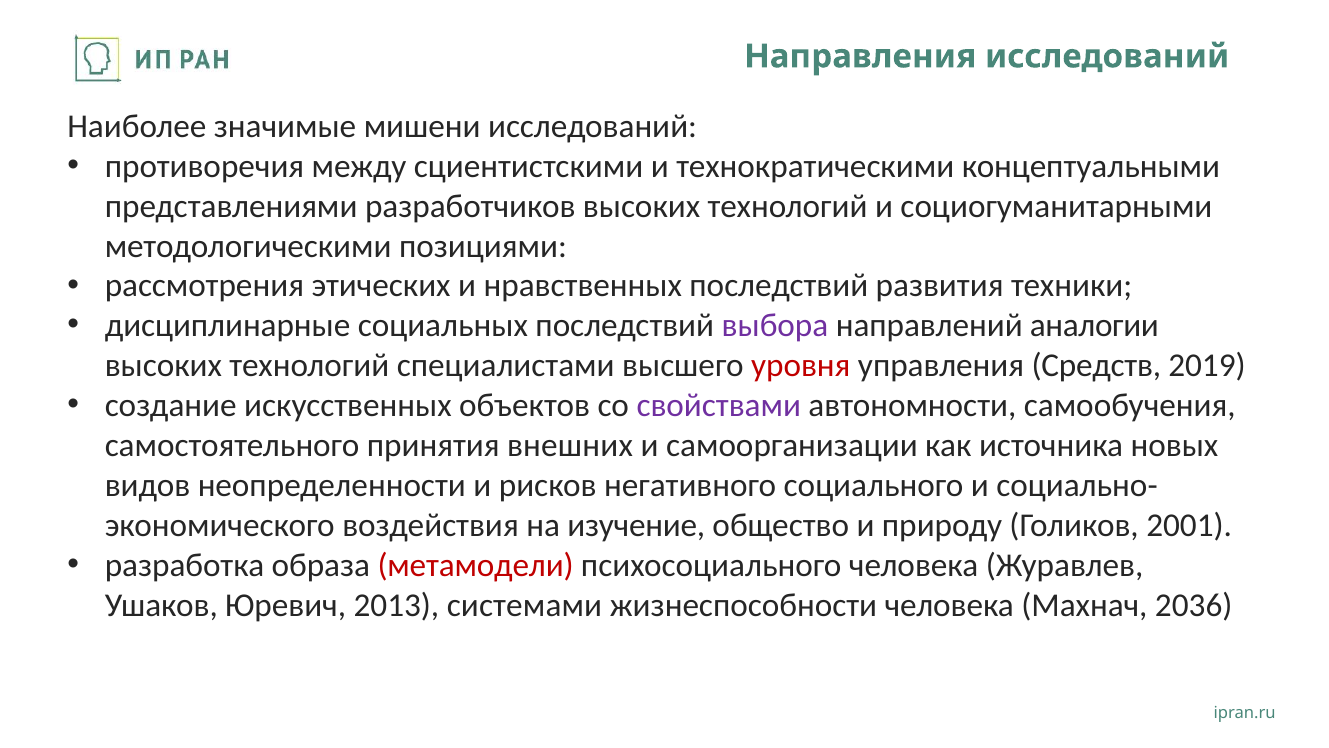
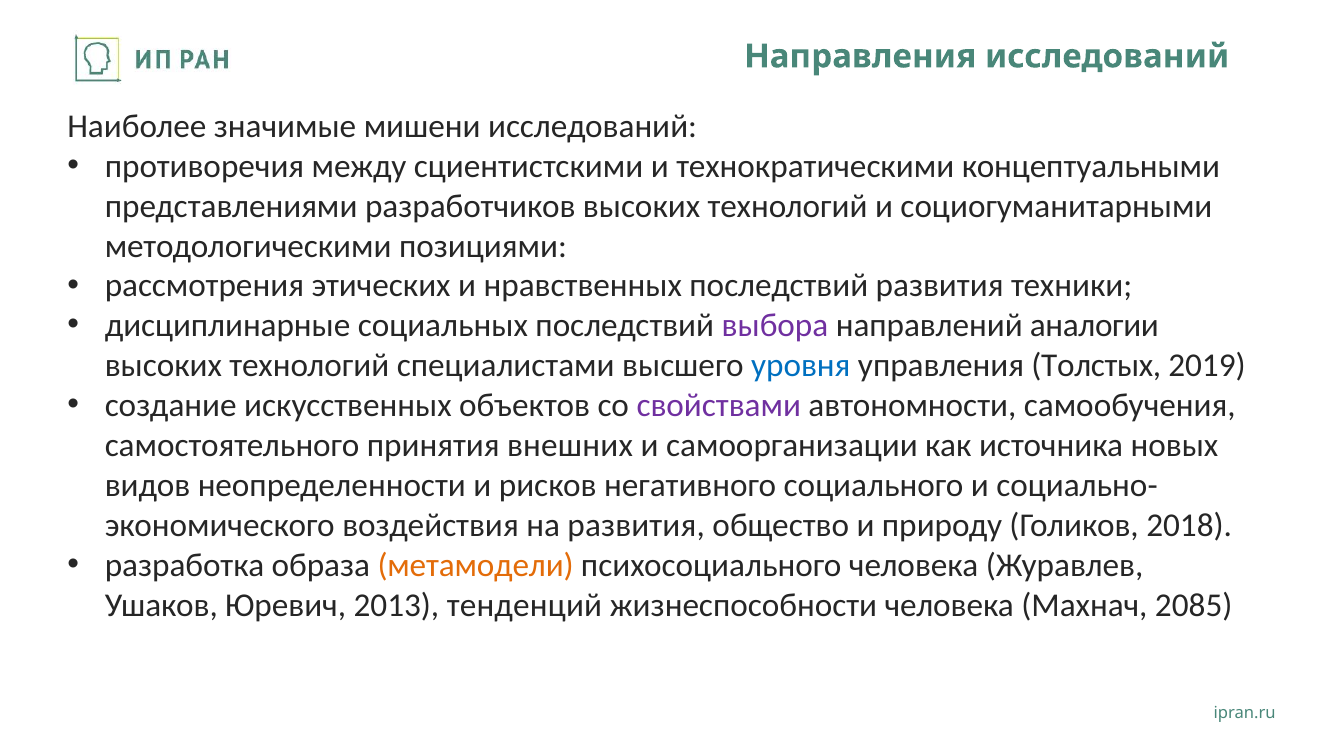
уровня colour: red -> blue
Средств: Средств -> Толстых
на изучение: изучение -> развития
2001: 2001 -> 2018
метамодели colour: red -> orange
системами: системами -> тенденций
2036: 2036 -> 2085
